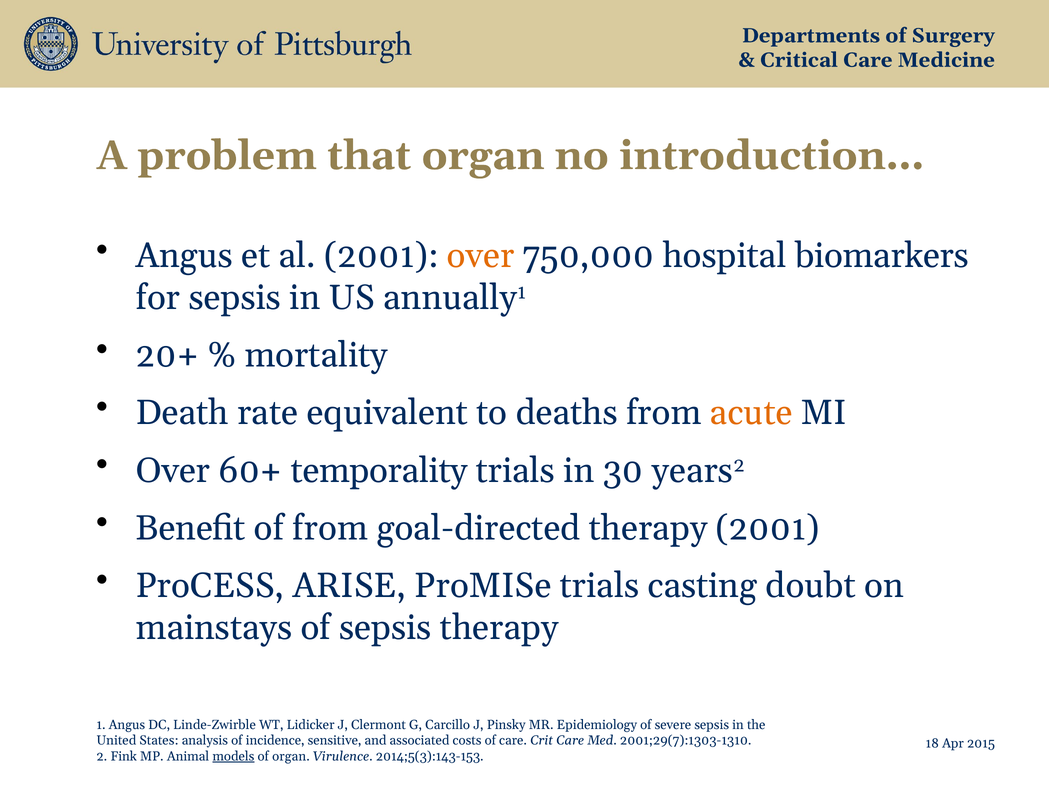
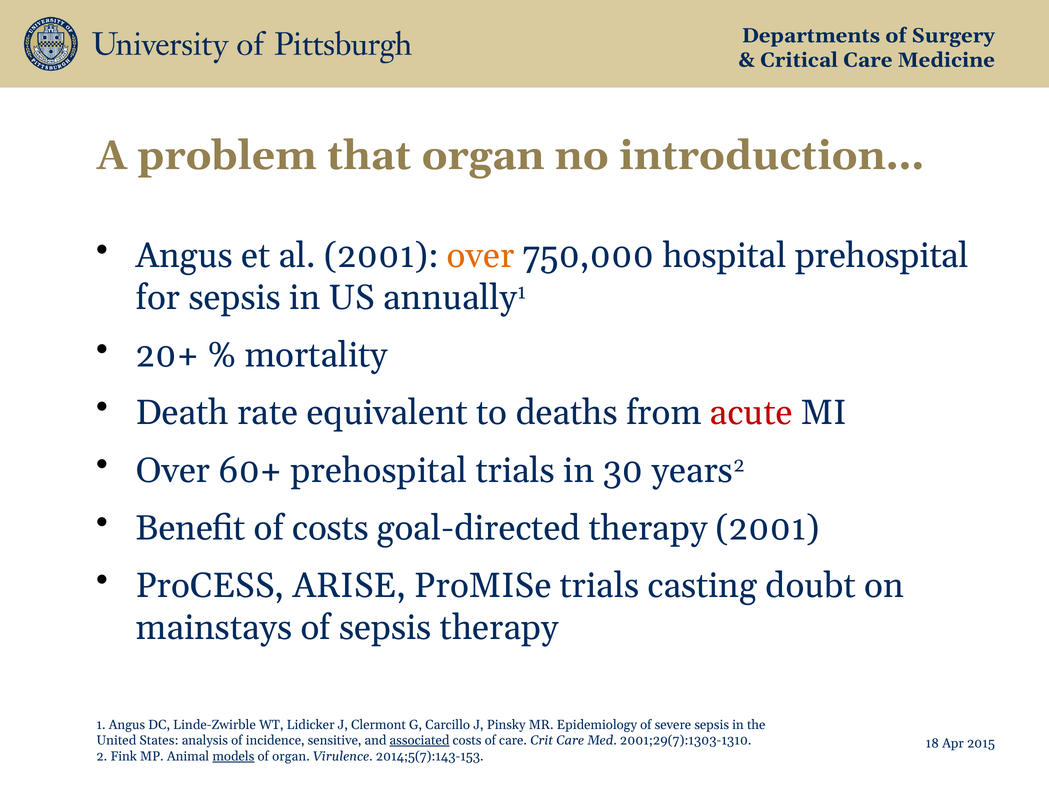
hospital biomarkers: biomarkers -> prehospital
acute colour: orange -> red
60+ temporality: temporality -> prehospital
of from: from -> costs
associated underline: none -> present
2014;5(3):143-153: 2014;5(3):143-153 -> 2014;5(7):143-153
